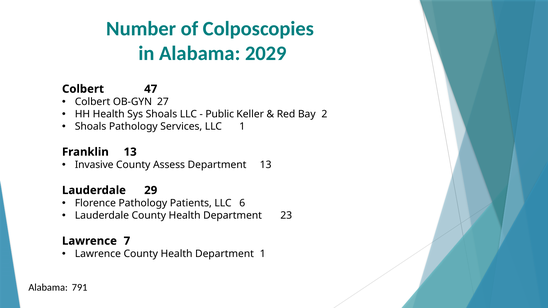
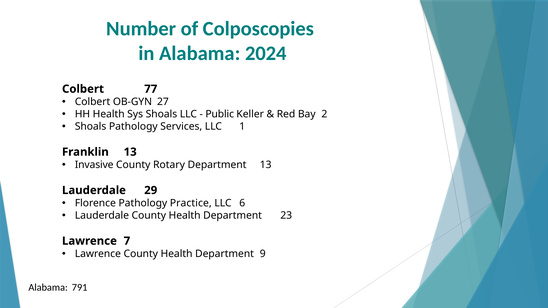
2029: 2029 -> 2024
47: 47 -> 77
Assess: Assess -> Rotary
Patients: Patients -> Practice
Department 1: 1 -> 9
